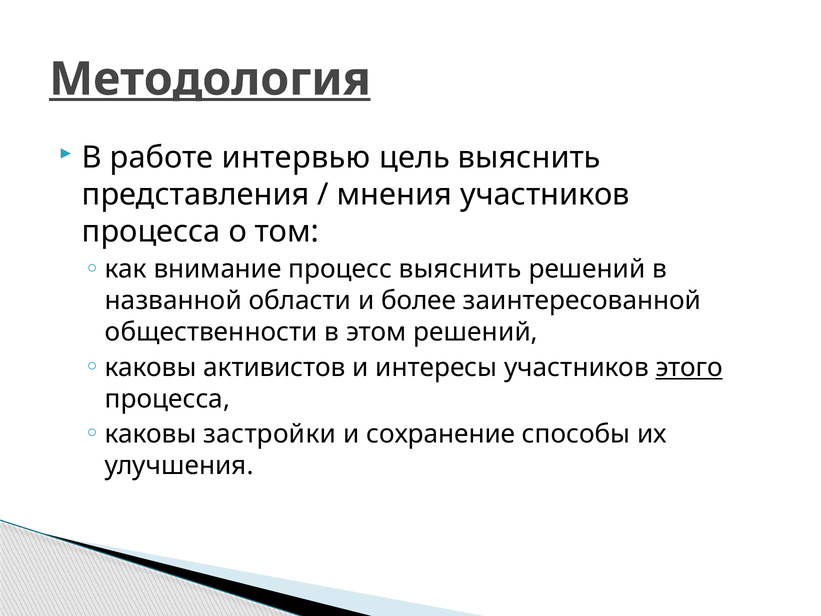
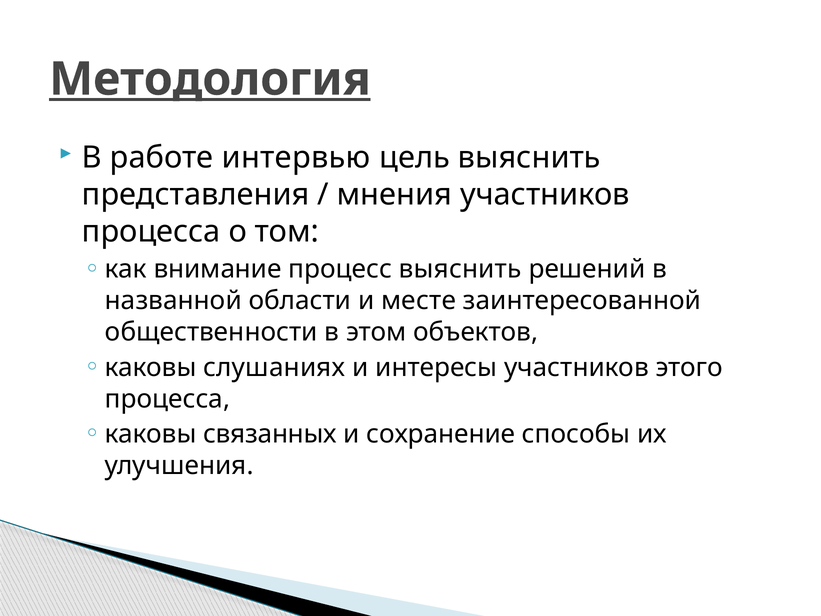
более: более -> месте
этом решений: решений -> объектов
активистов: активистов -> слушаниях
этого underline: present -> none
застройки: застройки -> связанных
